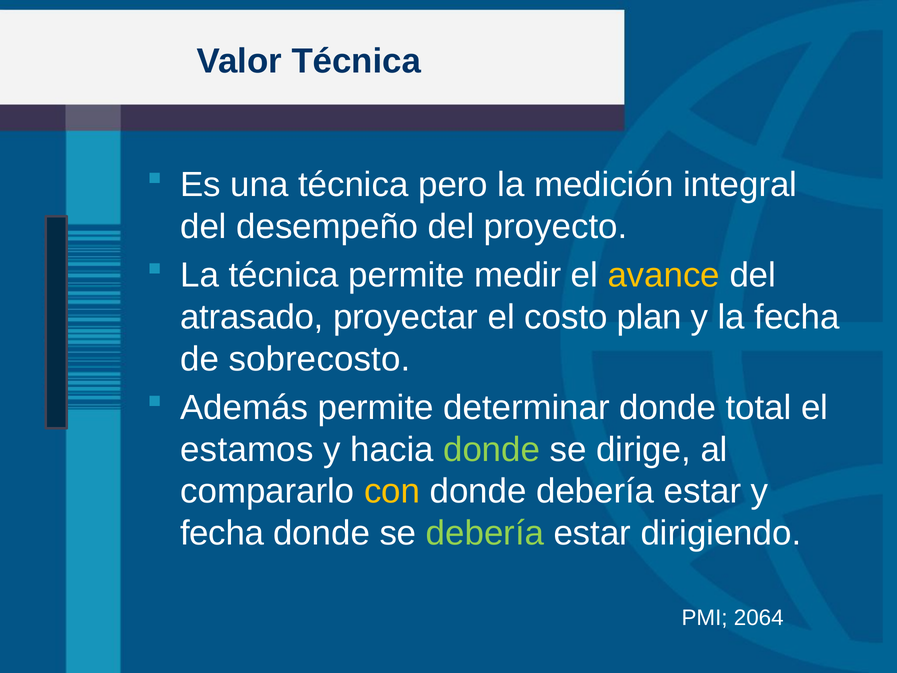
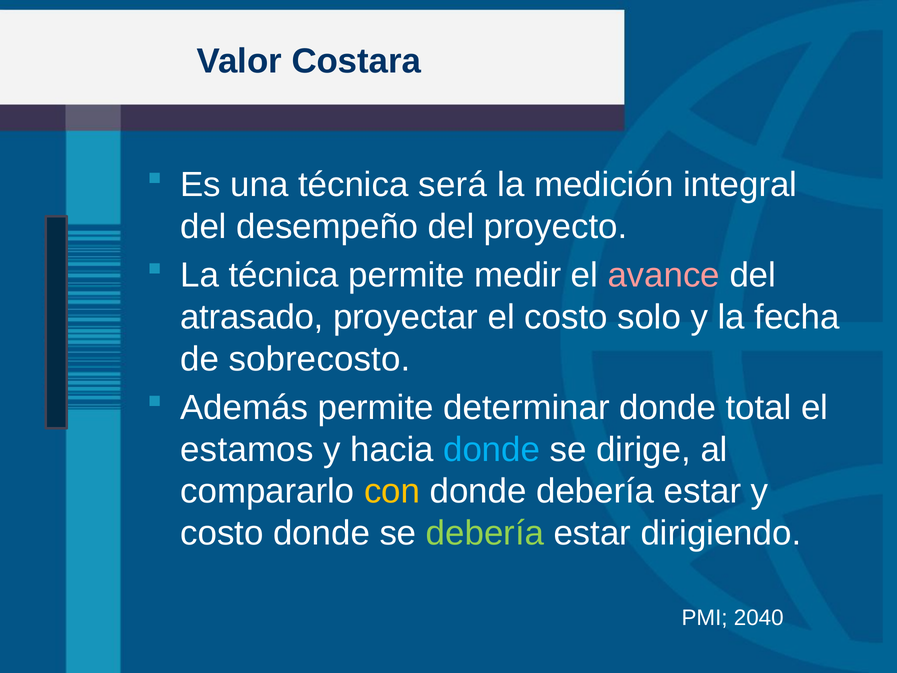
Valor Técnica: Técnica -> Costara
pero: pero -> será
avance colour: yellow -> pink
plan: plan -> solo
donde at (492, 449) colour: light green -> light blue
fecha at (222, 533): fecha -> costo
2064: 2064 -> 2040
